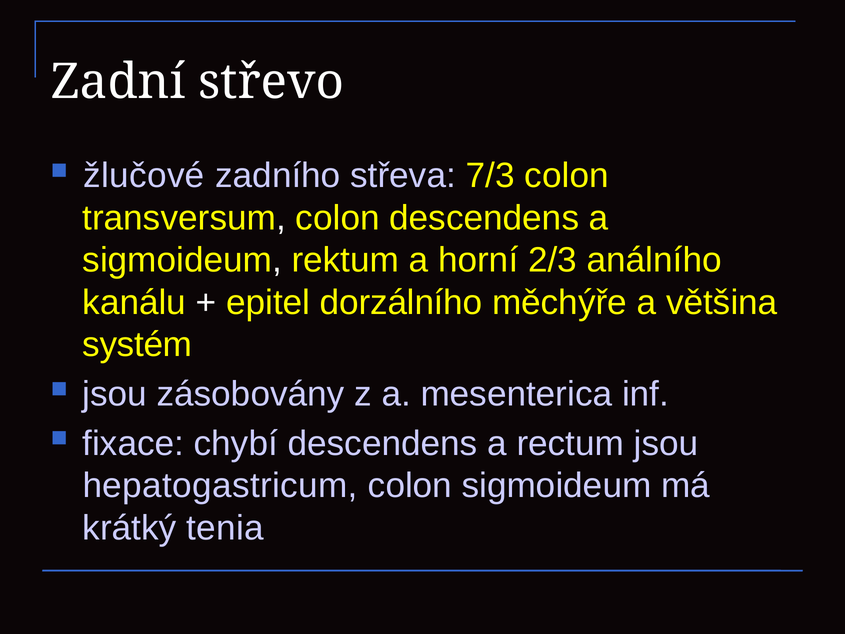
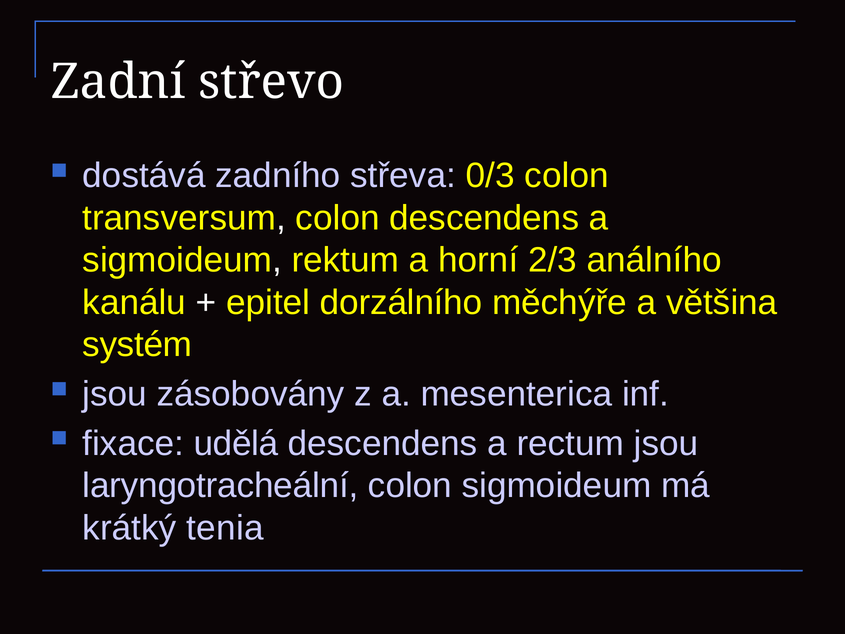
žlučové: žlučové -> dostává
7/3: 7/3 -> 0/3
chybí: chybí -> udělá
hepatogastricum: hepatogastricum -> laryngotracheální
